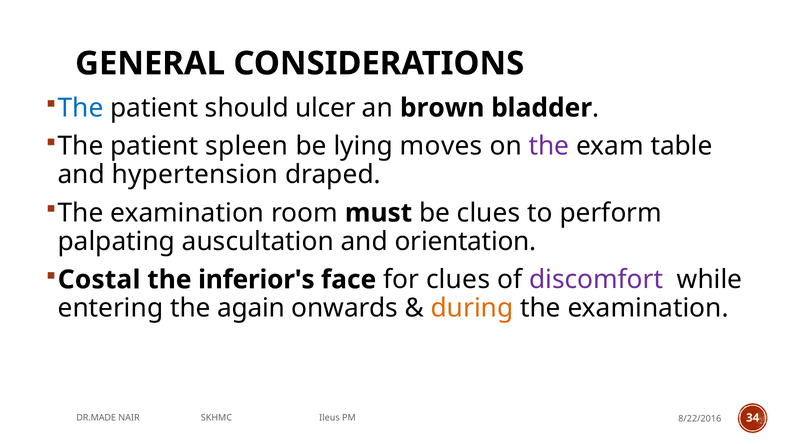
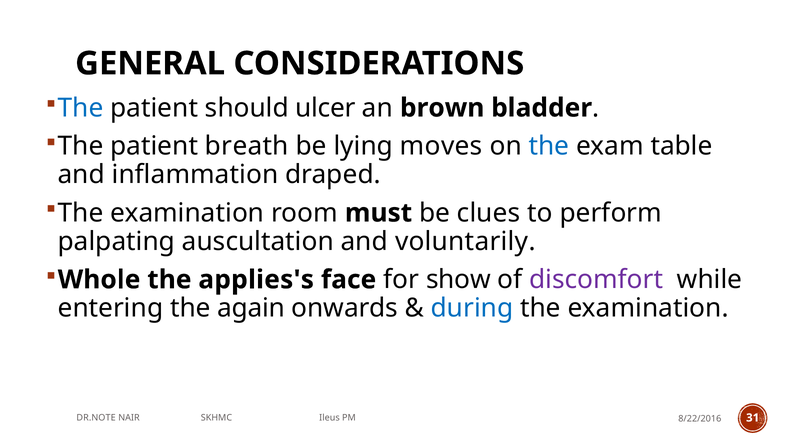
spleen: spleen -> breath
the at (549, 146) colour: purple -> blue
hypertension: hypertension -> inflammation
orientation: orientation -> voluntarily
Costal: Costal -> Whole
inferior's: inferior's -> applies's
for clues: clues -> show
during colour: orange -> blue
DR.MADE: DR.MADE -> DR.NOTE
34: 34 -> 31
